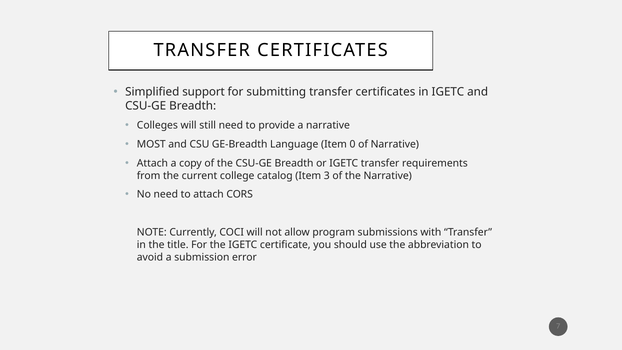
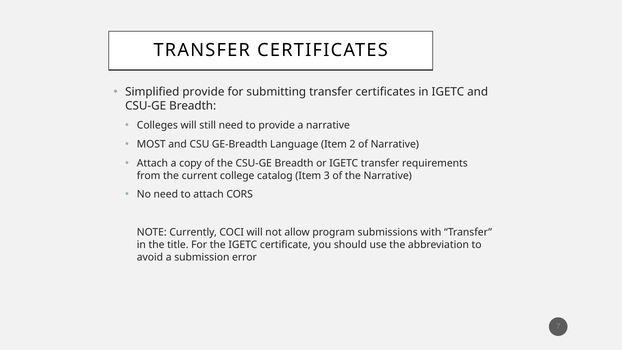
Simplified support: support -> provide
0: 0 -> 2
